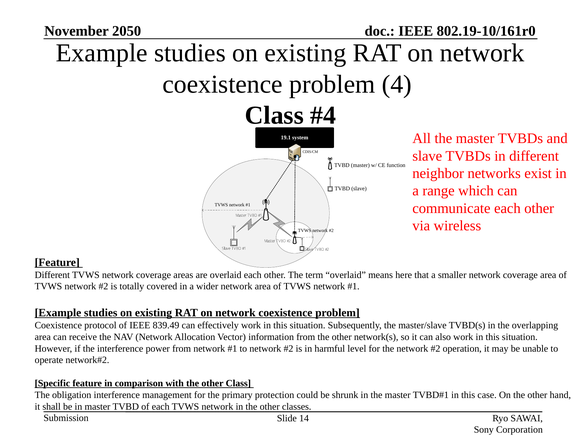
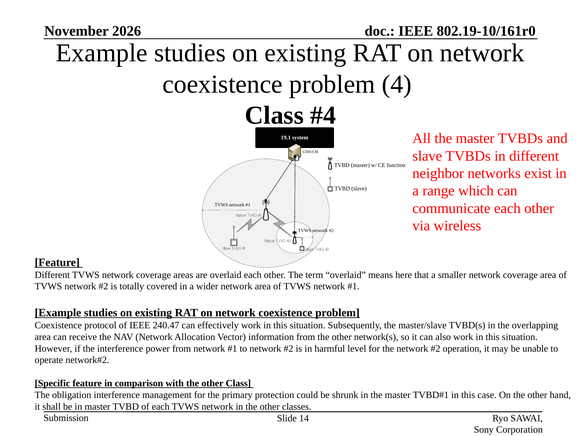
2050: 2050 -> 2026
839.49: 839.49 -> 240.47
